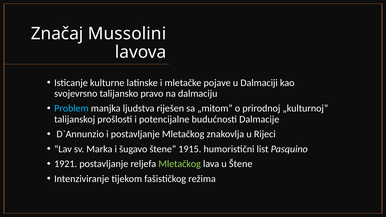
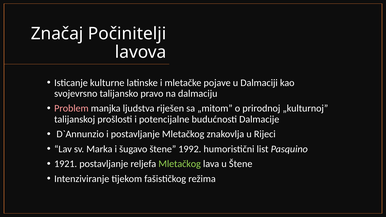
Mussolini: Mussolini -> Počinitelji
Problem colour: light blue -> pink
1915: 1915 -> 1992
